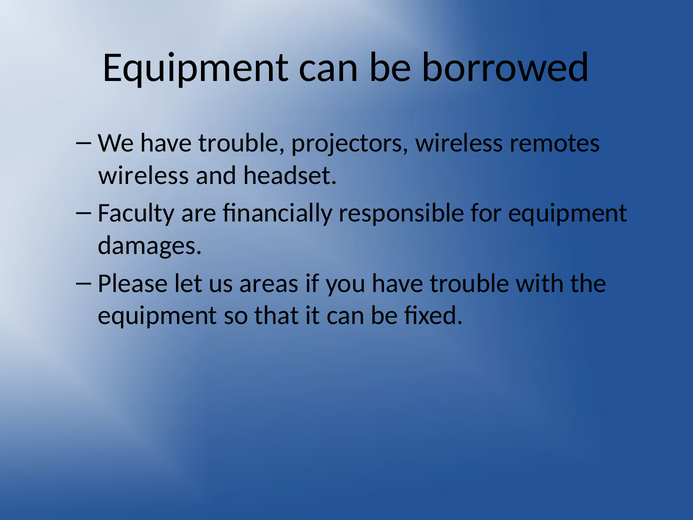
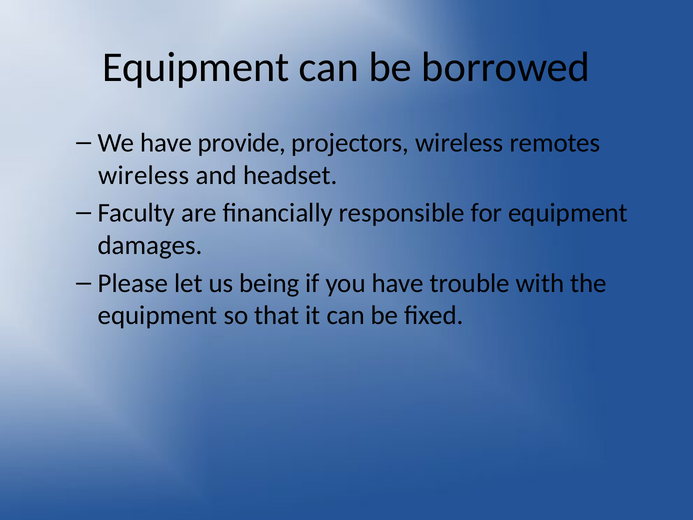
We have trouble: trouble -> provide
areas: areas -> being
